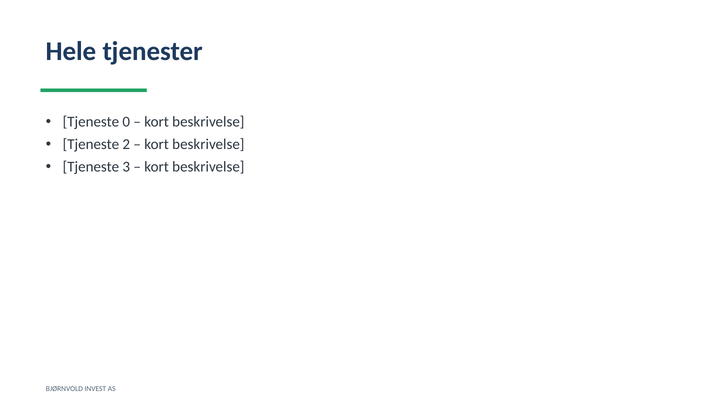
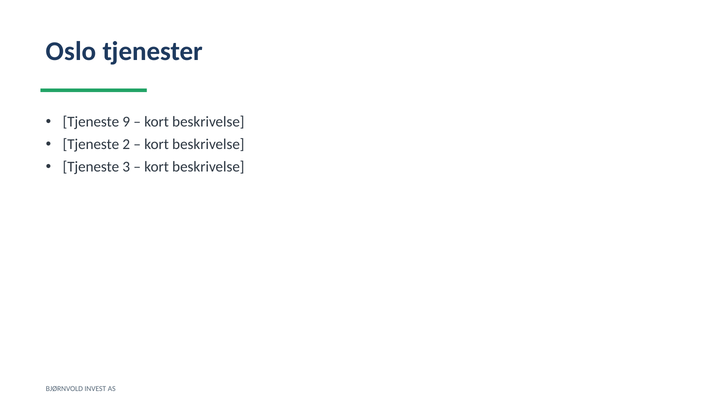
Hele: Hele -> Oslo
0: 0 -> 9
